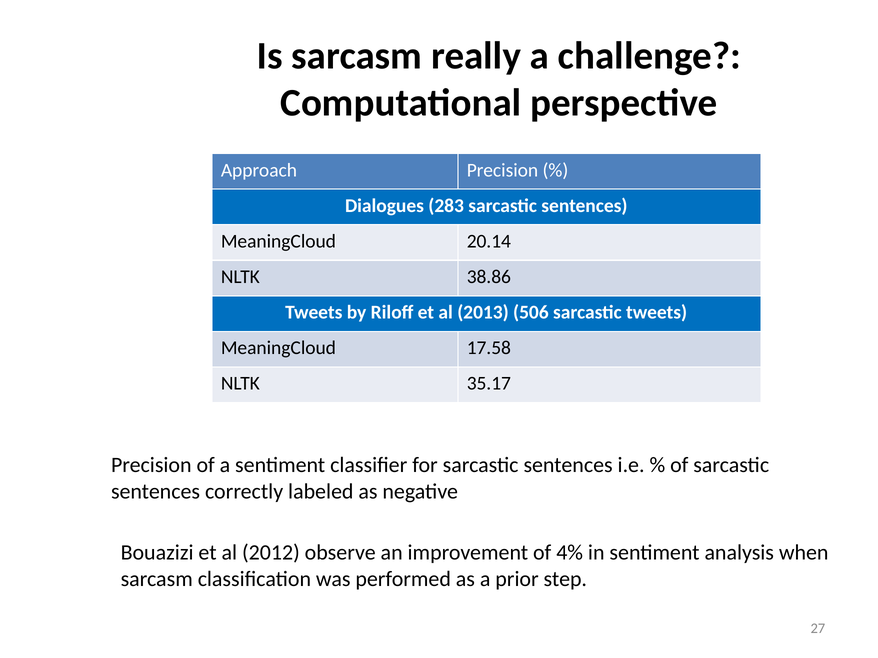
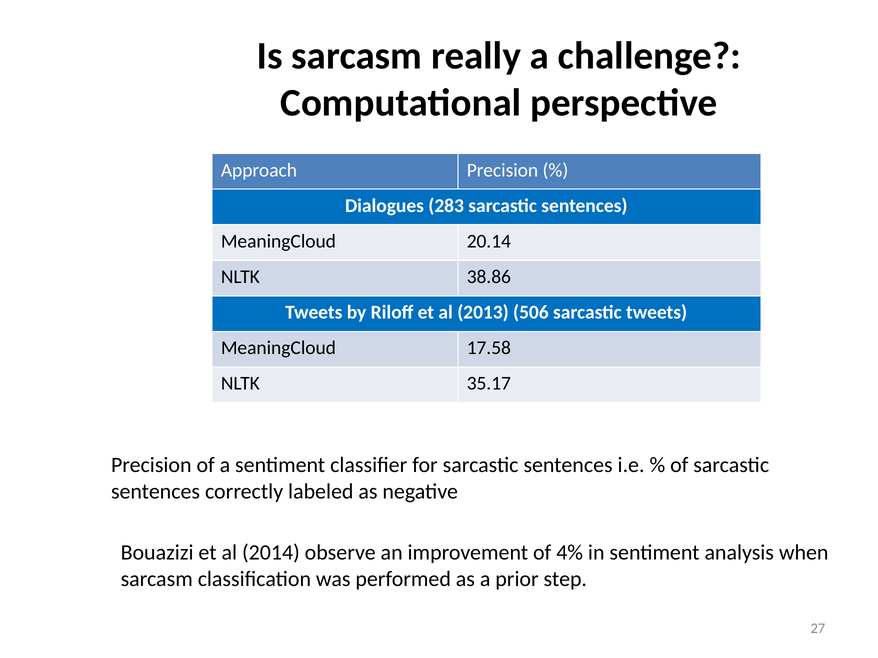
2012: 2012 -> 2014
